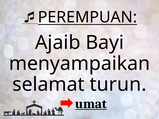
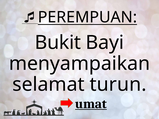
Ajaib: Ajaib -> Bukit
